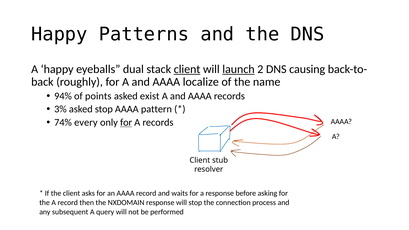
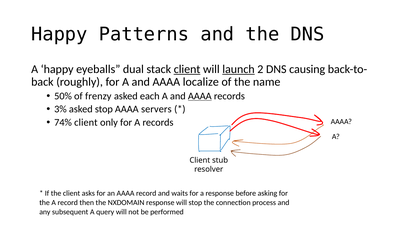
94%: 94% -> 50%
points: points -> frenzy
exist: exist -> each
AAAA at (200, 96) underline: none -> present
pattern: pattern -> servers
74% every: every -> client
for at (126, 122) underline: present -> none
